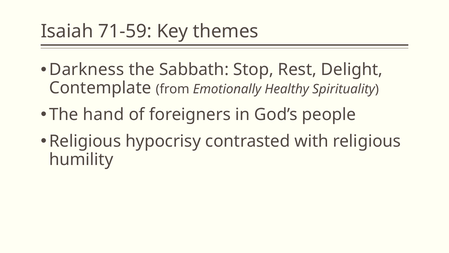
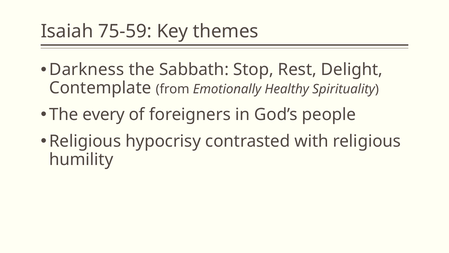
71-59: 71-59 -> 75-59
hand: hand -> every
